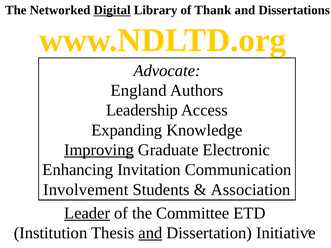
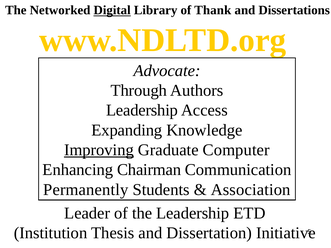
England: England -> Through
Electronic: Electronic -> Computer
Invitation: Invitation -> Chairman
Involvement: Involvement -> Permanently
Leader underline: present -> none
the Committee: Committee -> Leadership
and at (150, 233) underline: present -> none
